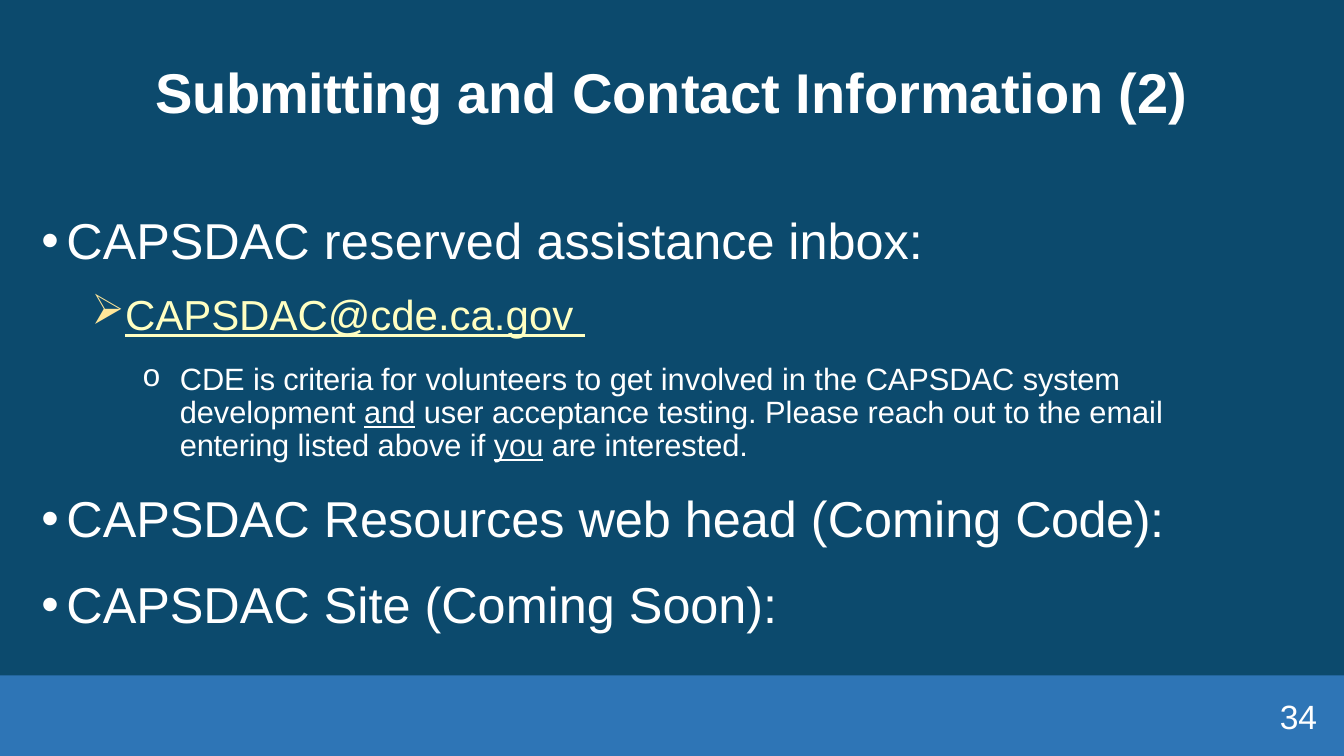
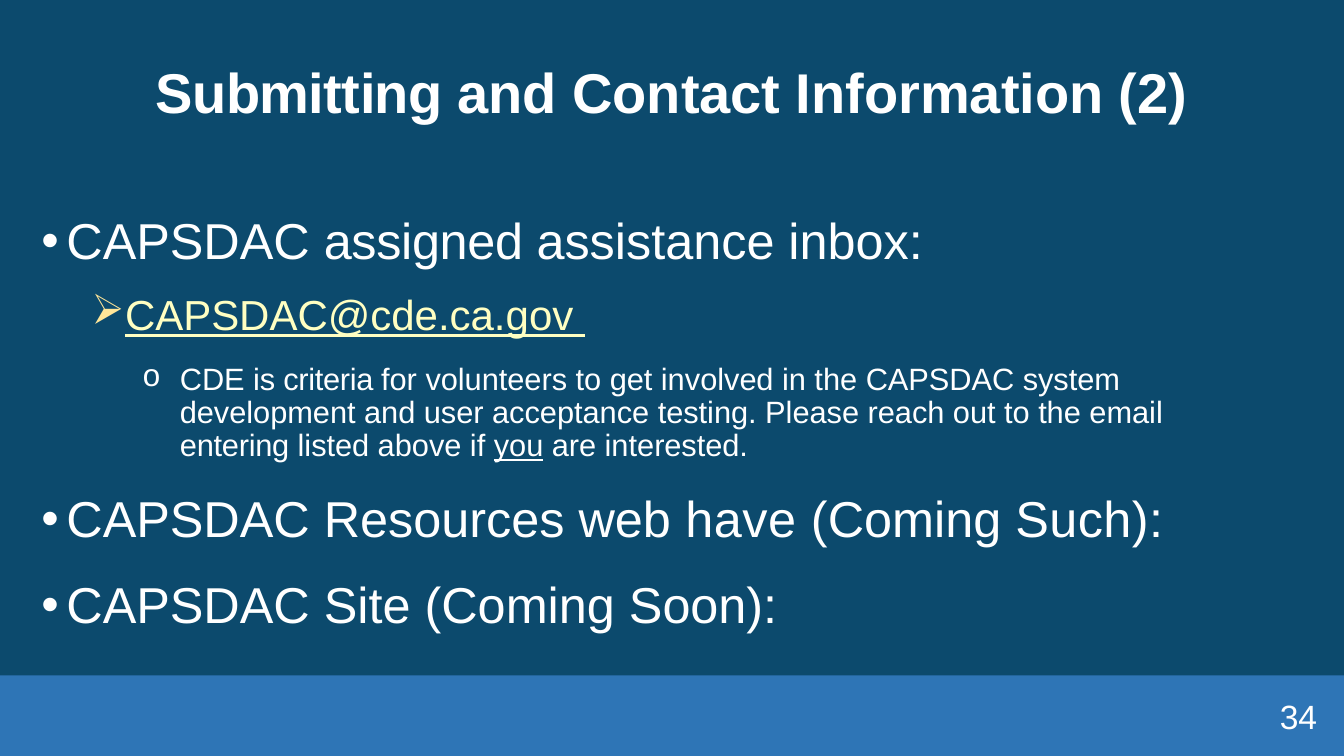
reserved: reserved -> assigned
and at (390, 413) underline: present -> none
head: head -> have
Code: Code -> Such
